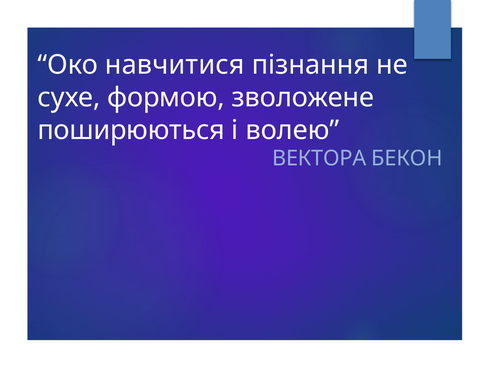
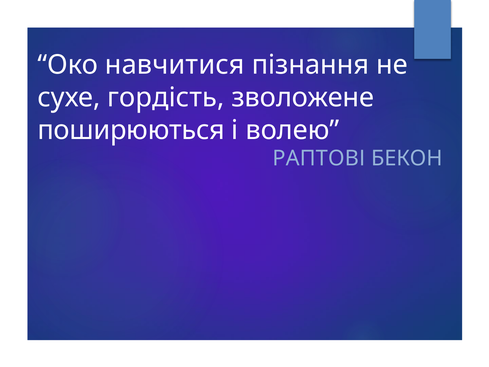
формою: формою -> гордість
ВЕКТОРА: ВЕКТОРА -> РАПТОВІ
